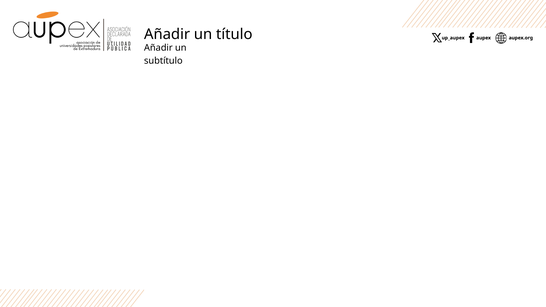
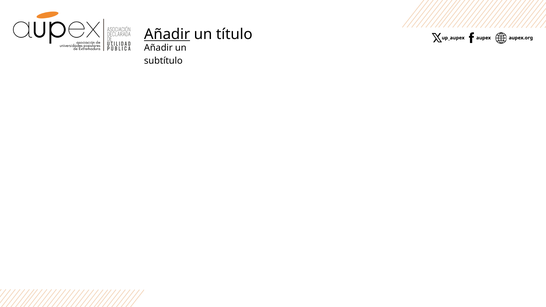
Añadir at (167, 34) underline: none -> present
